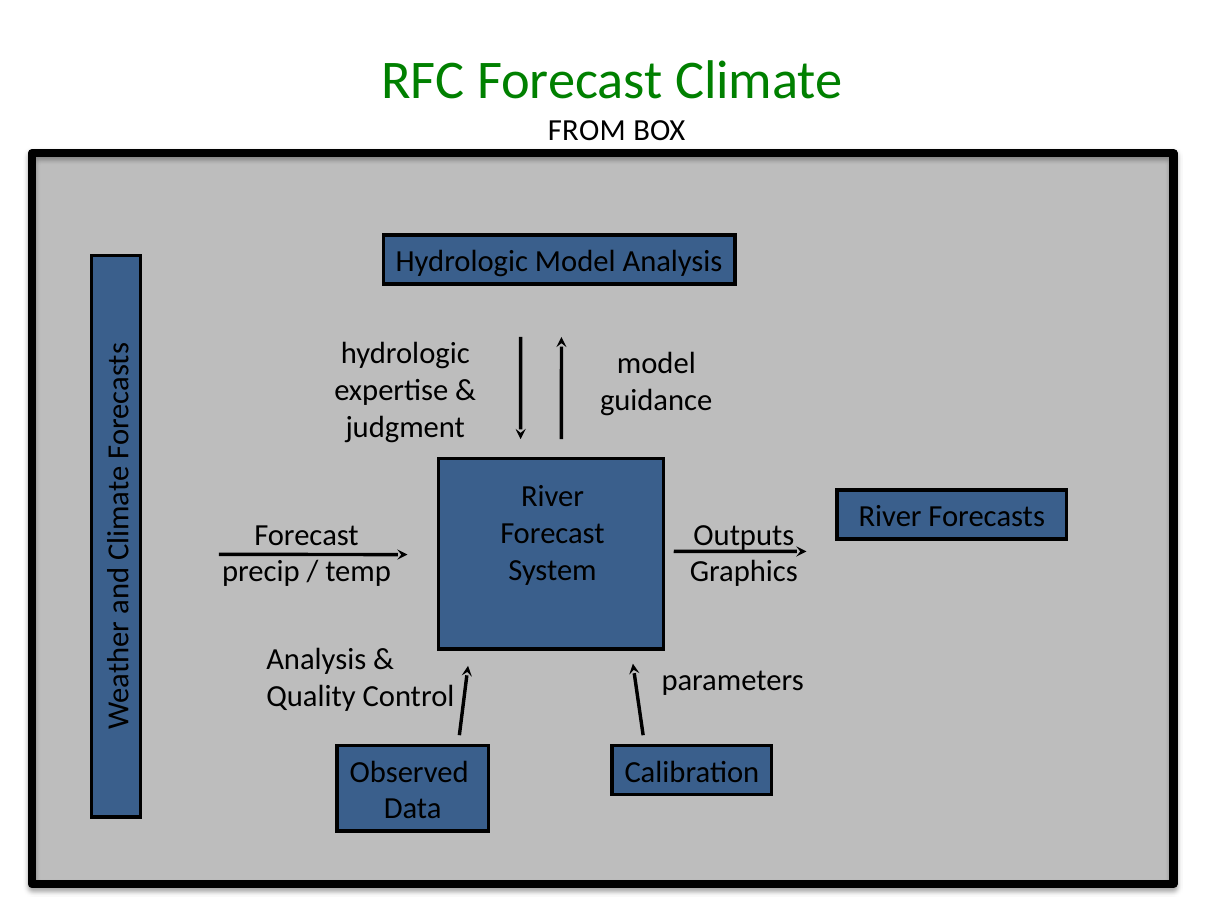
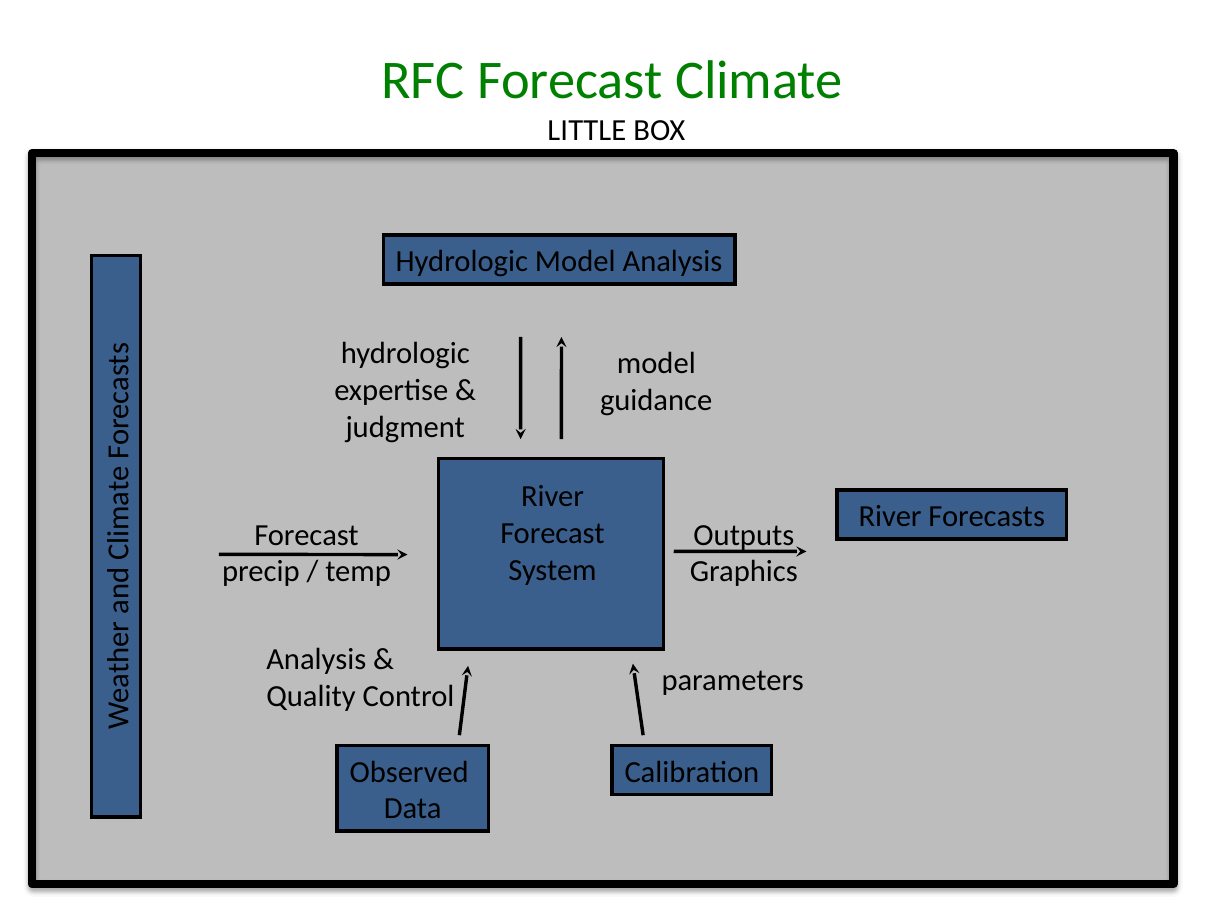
FROM: FROM -> LITTLE
